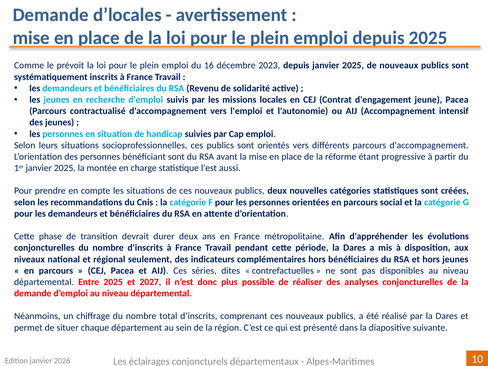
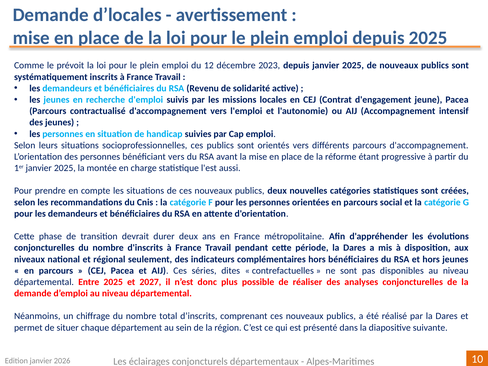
16: 16 -> 12
bénéficiant sont: sont -> vers
